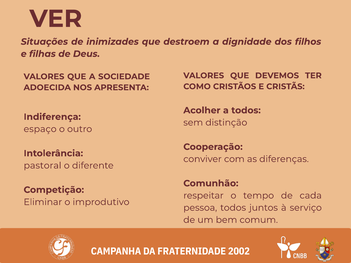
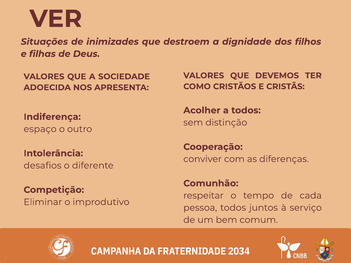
pastoral: pastoral -> desafios
2002: 2002 -> 2034
